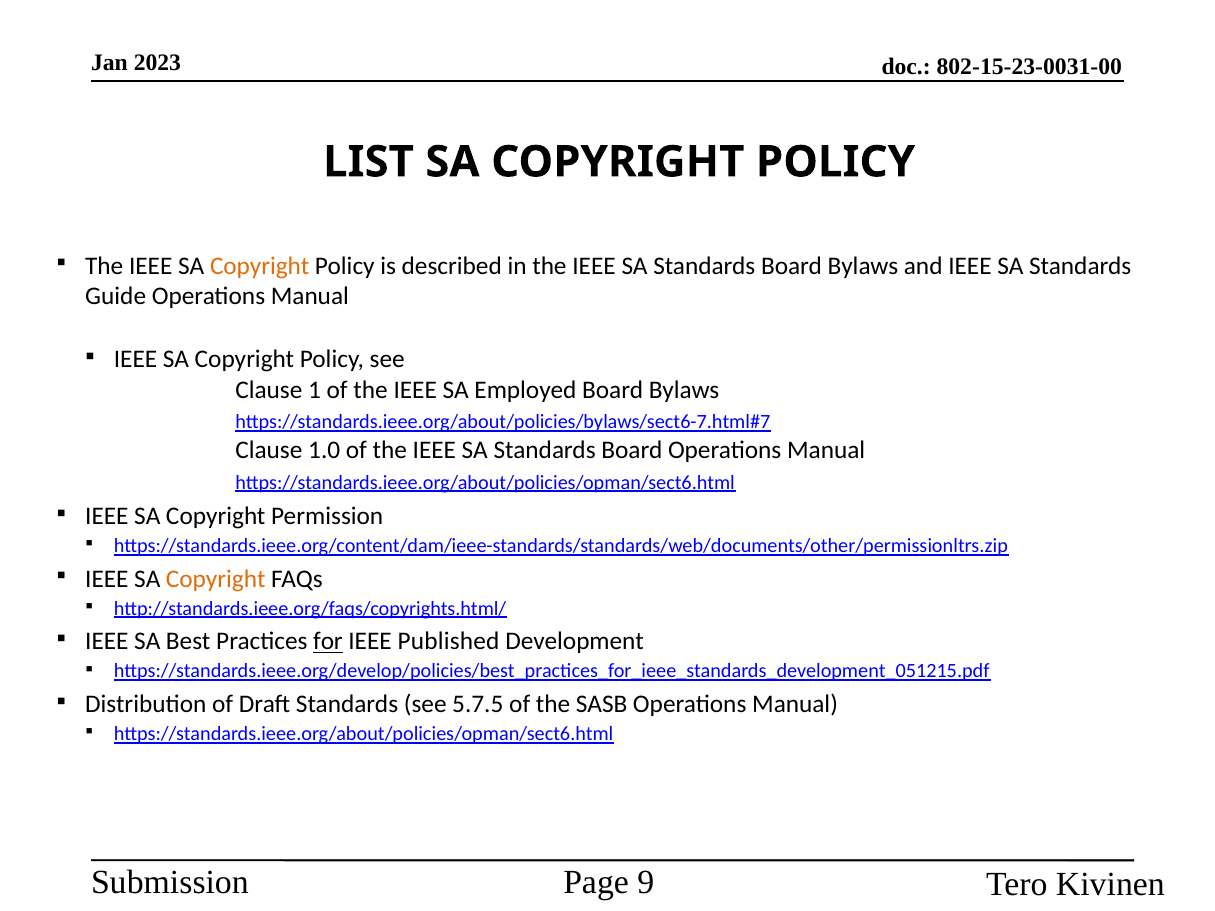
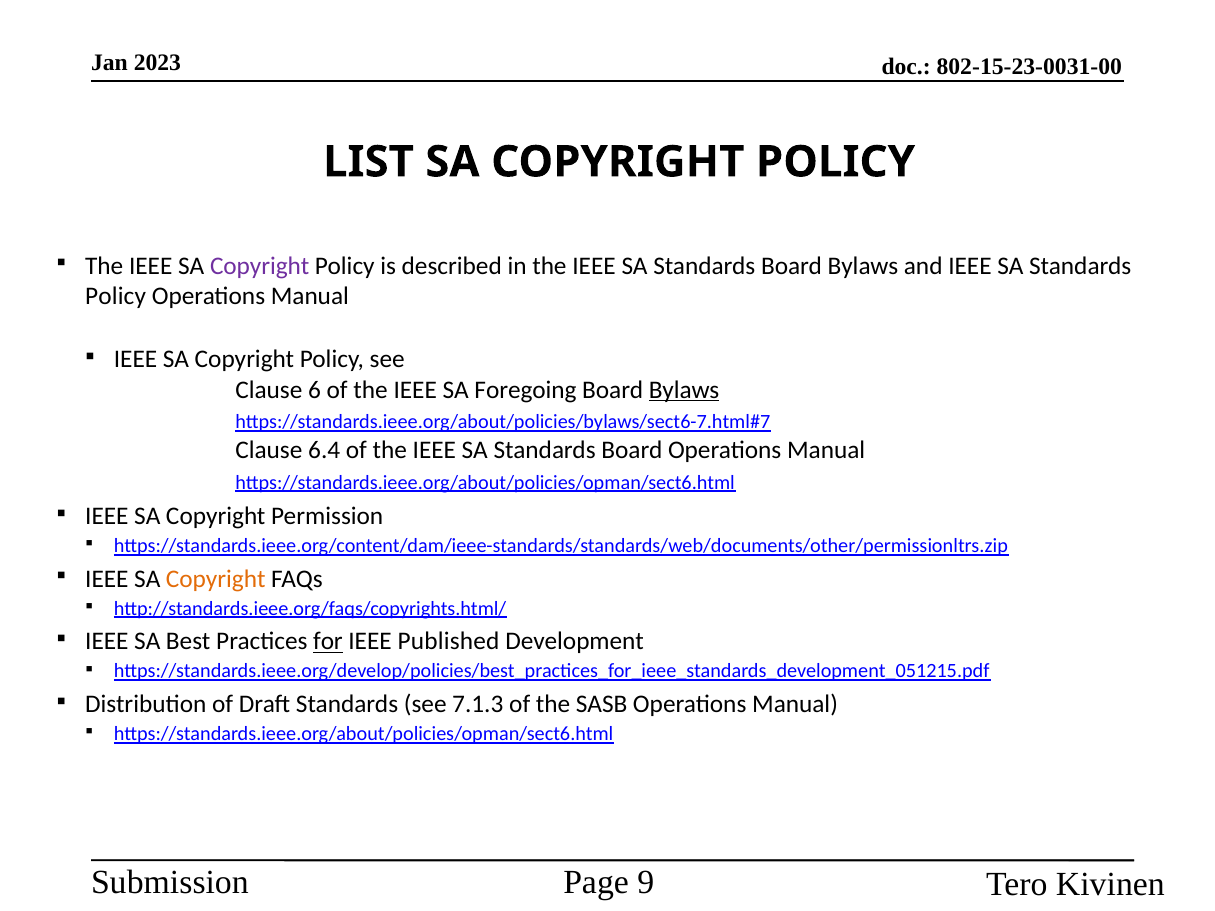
Copyright at (260, 266) colour: orange -> purple
Guide at (116, 296): Guide -> Policy
1: 1 -> 6
Employed: Employed -> Foregoing
Bylaws at (684, 390) underline: none -> present
1.0: 1.0 -> 6.4
5.7.5: 5.7.5 -> 7.1.3
